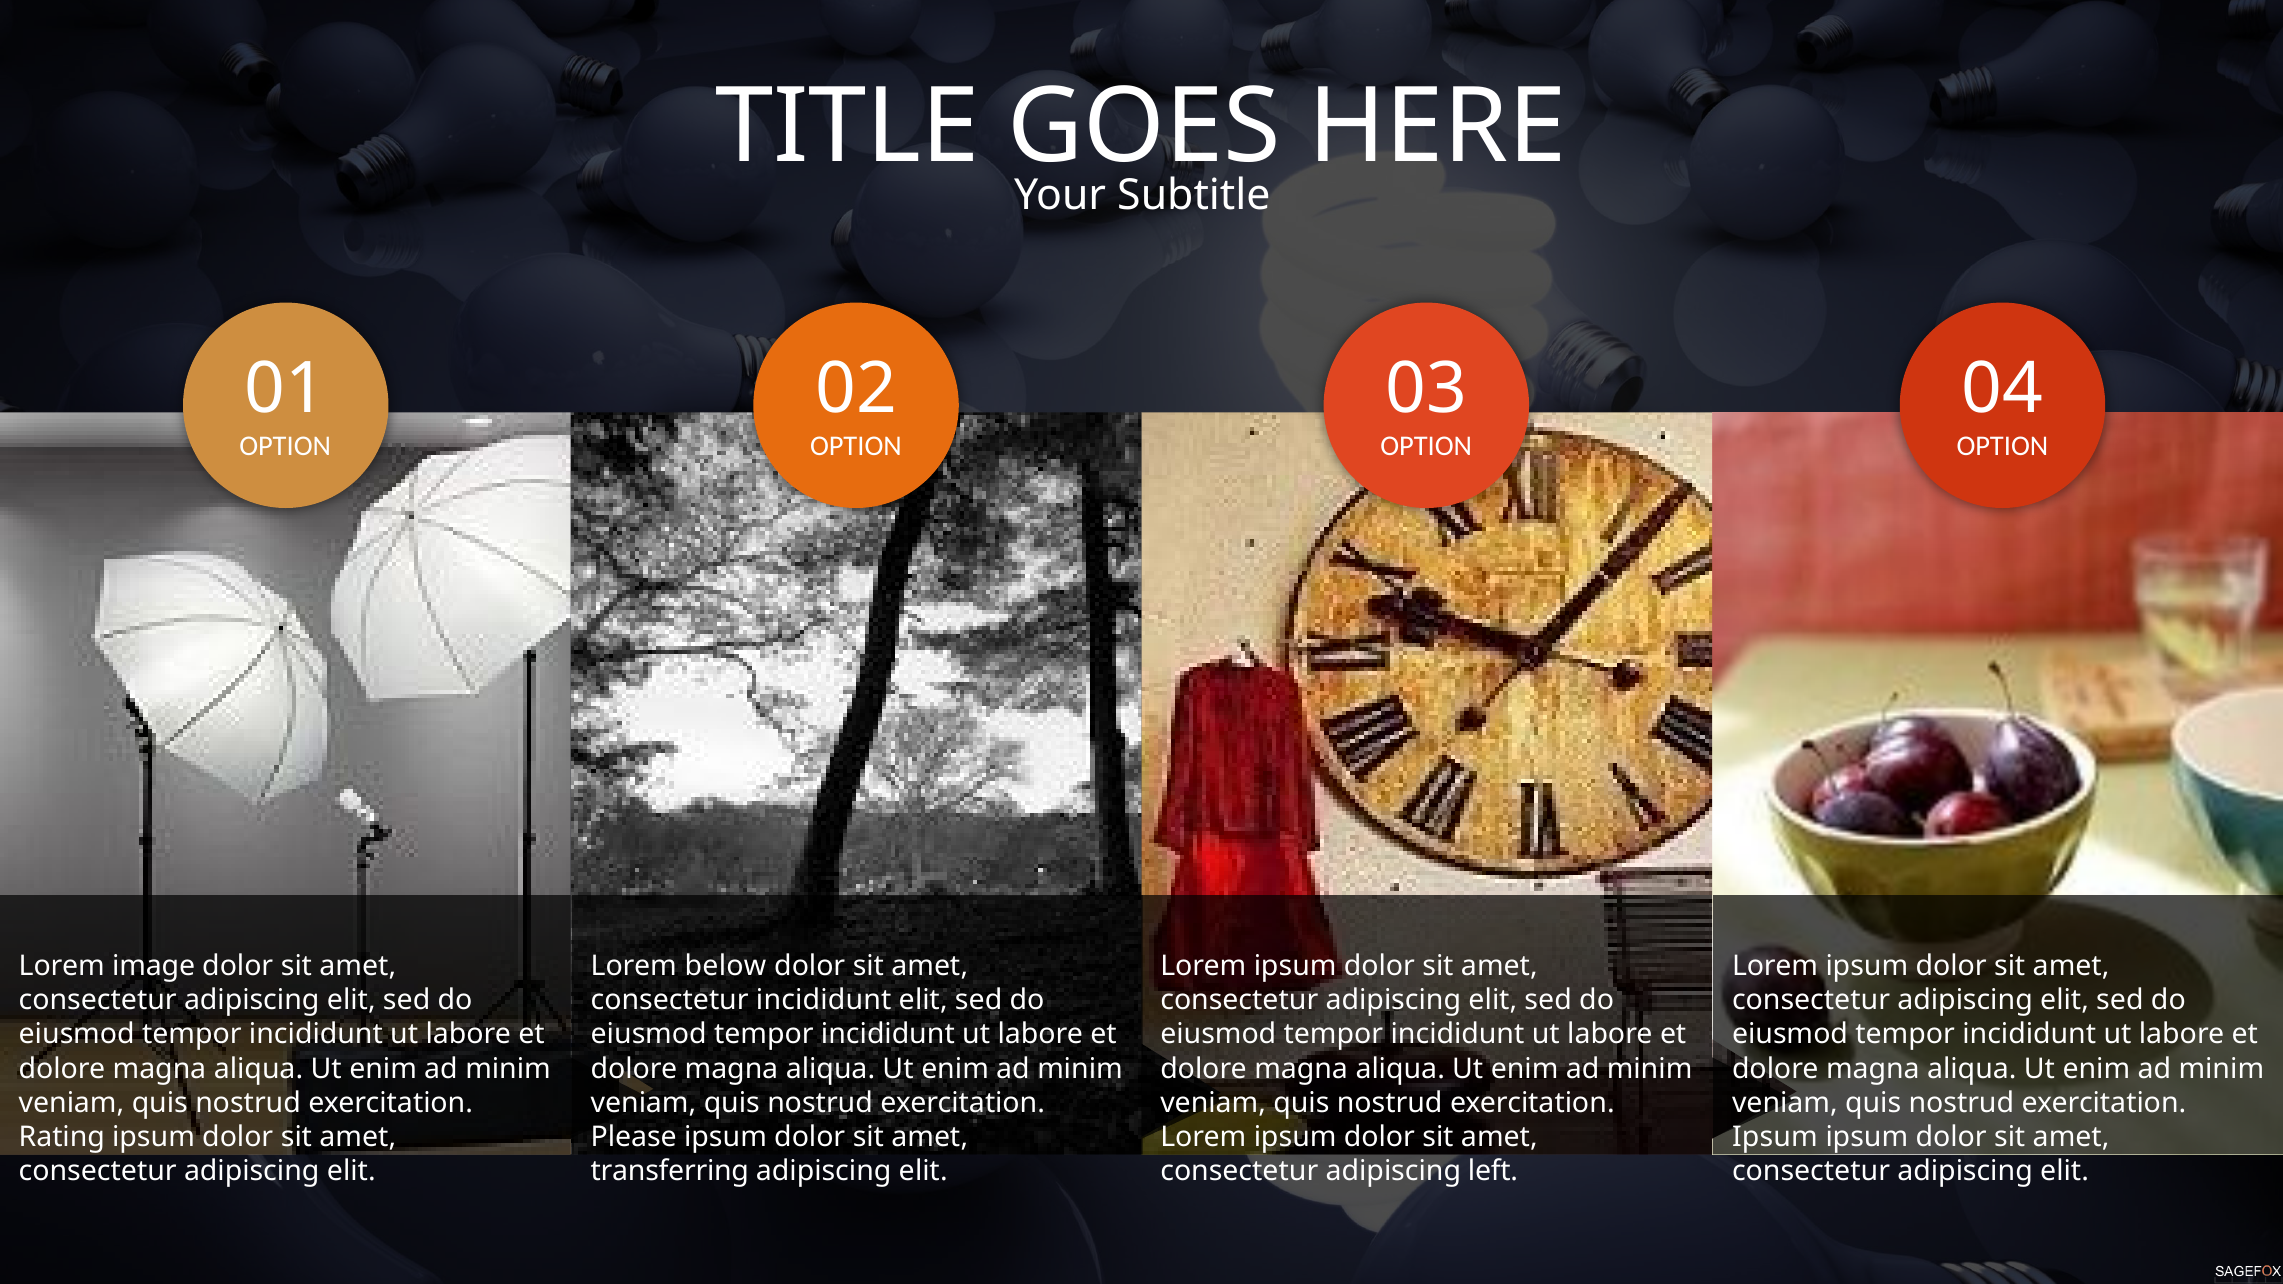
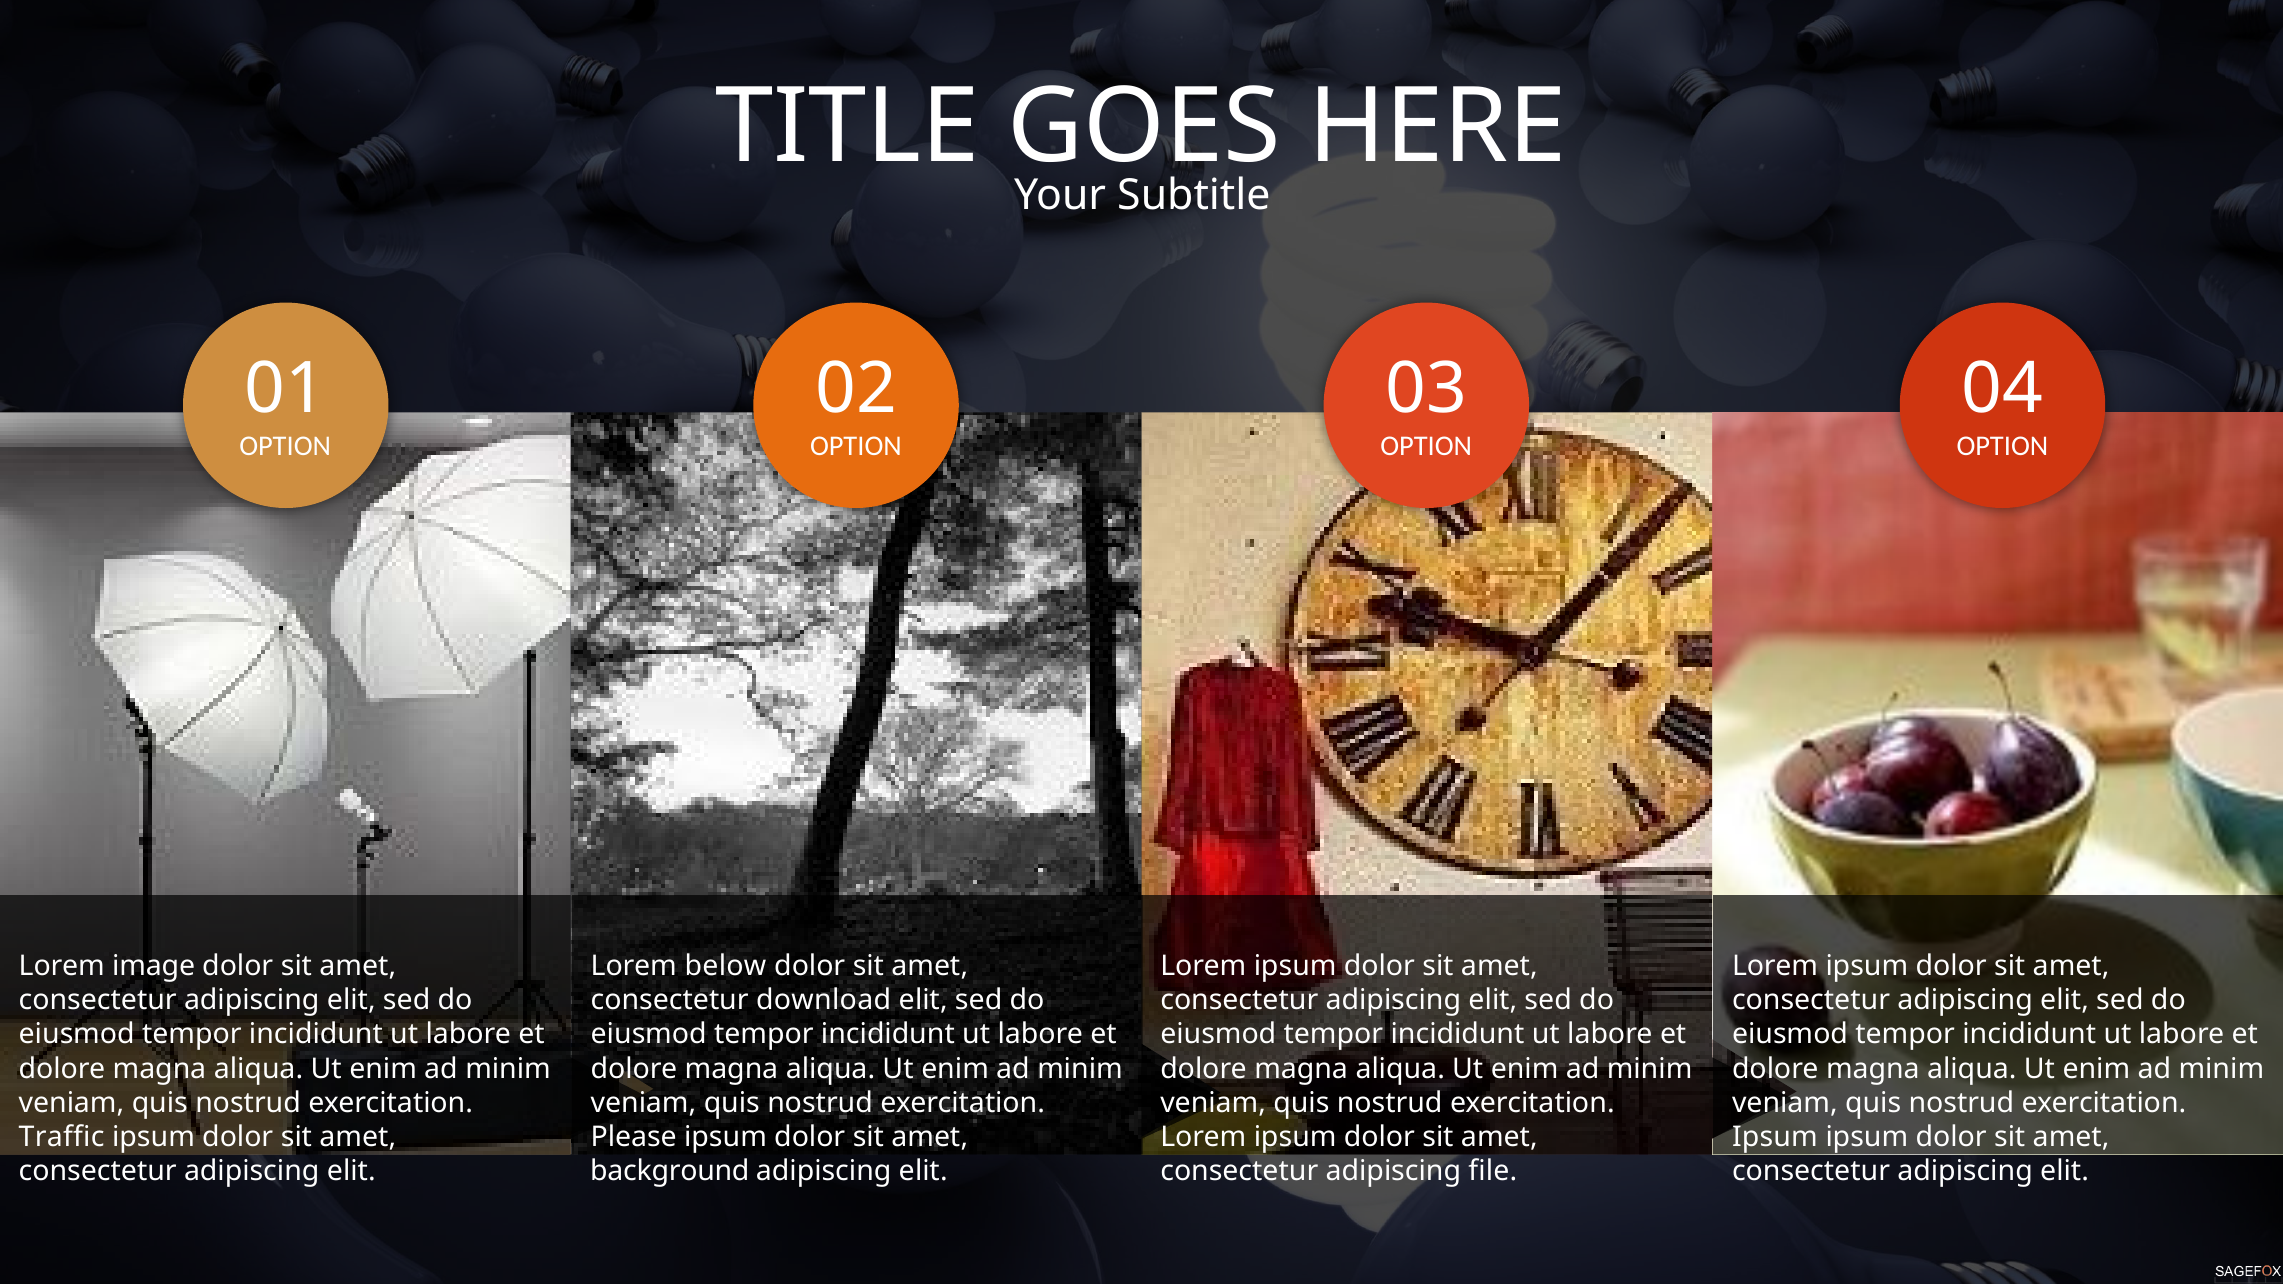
consectetur incididunt: incididunt -> download
Rating: Rating -> Traffic
transferring: transferring -> background
left: left -> file
